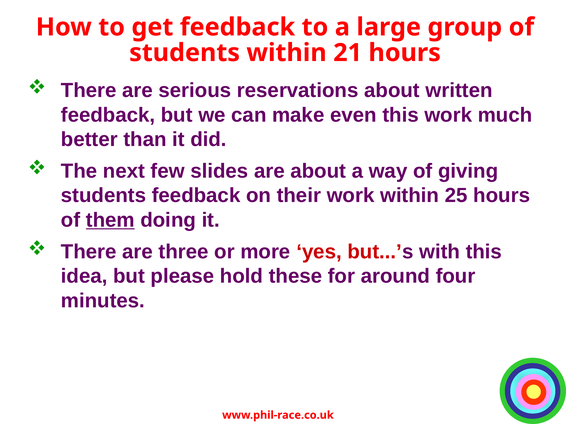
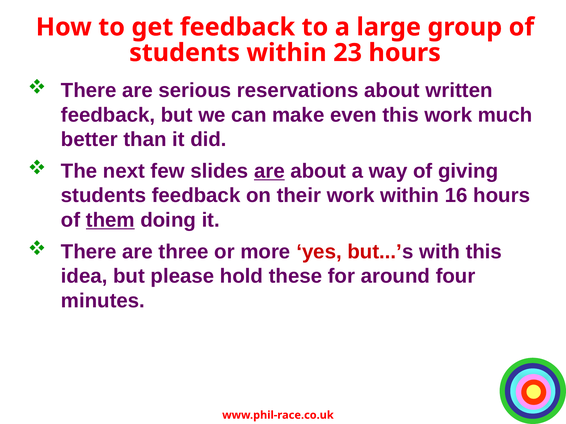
21: 21 -> 23
are at (269, 171) underline: none -> present
25: 25 -> 16
